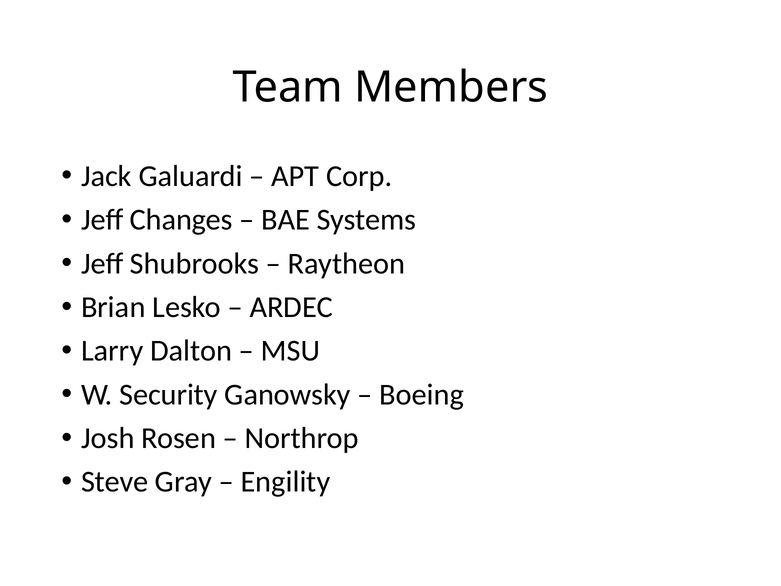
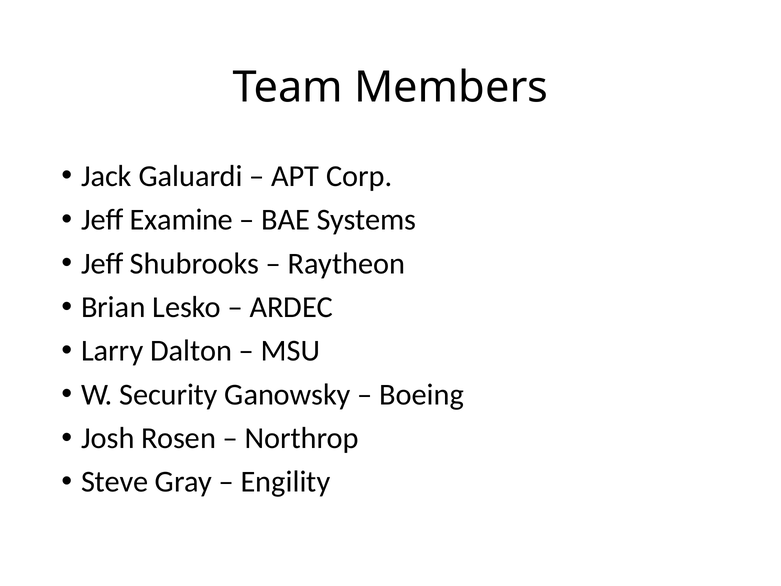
Changes: Changes -> Examine
